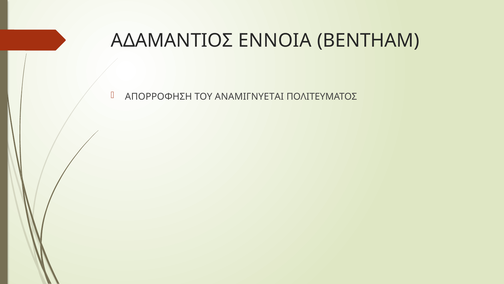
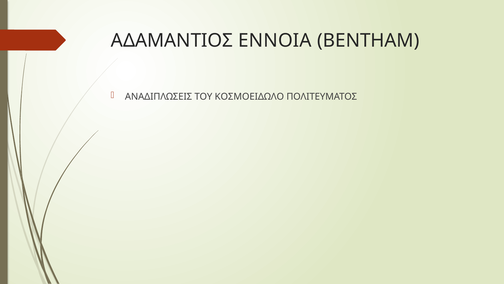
ΑΠΟΡΡΟΦΗΣΗ: ΑΠΟΡΡΟΦΗΣΗ -> ΑΝΑΔΙΠΛΩΣΕΙΣ
ΑΝΑΜΙΓΝΥΕΤΑΙ: ΑΝΑΜΙΓΝΥΕΤΑΙ -> ΚΟΣΜΟΕΙΔΩΛΟ
